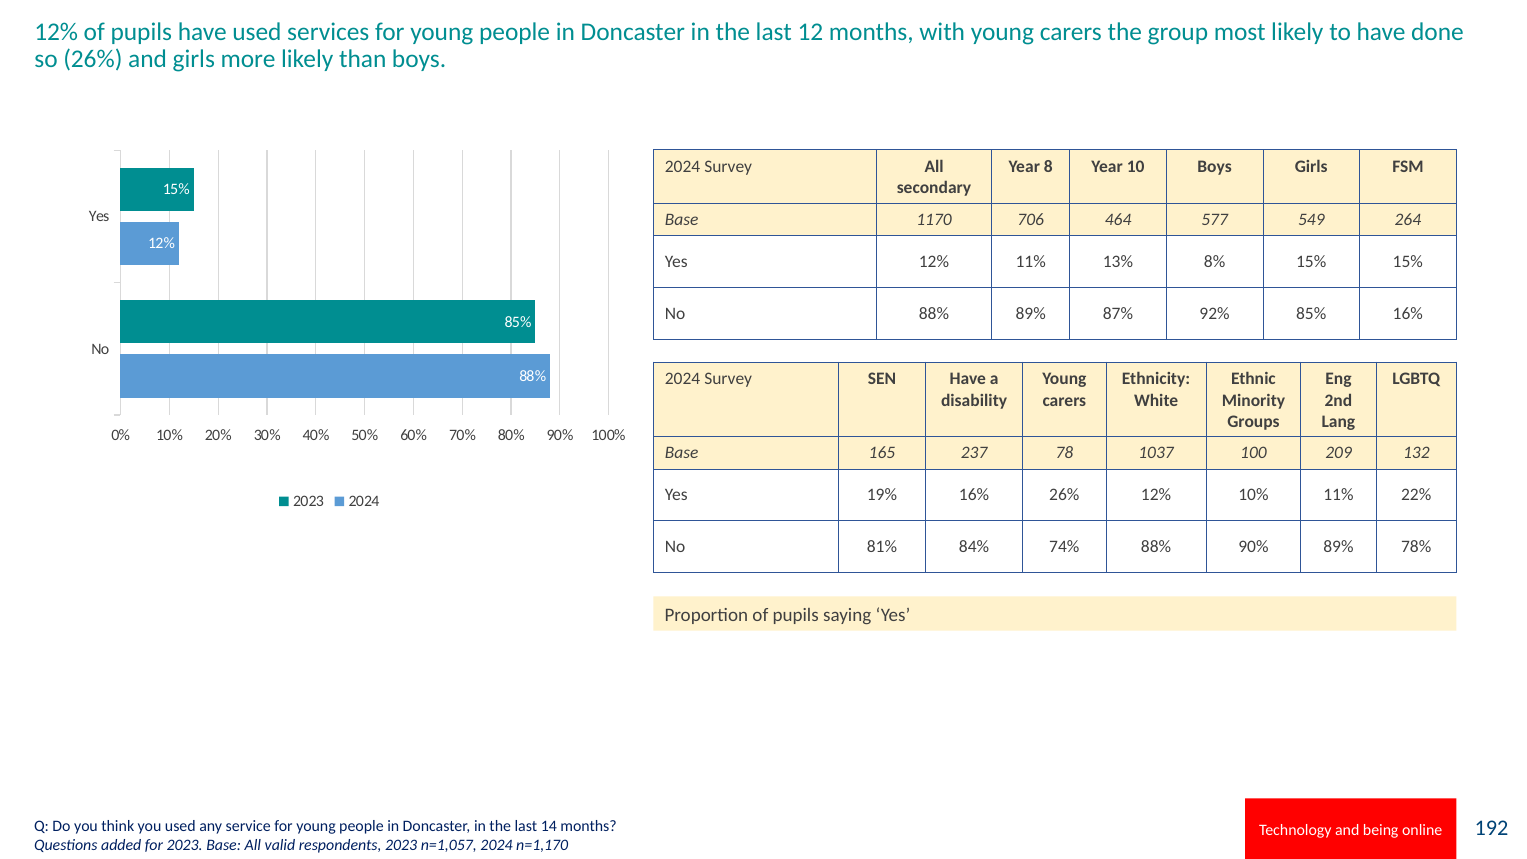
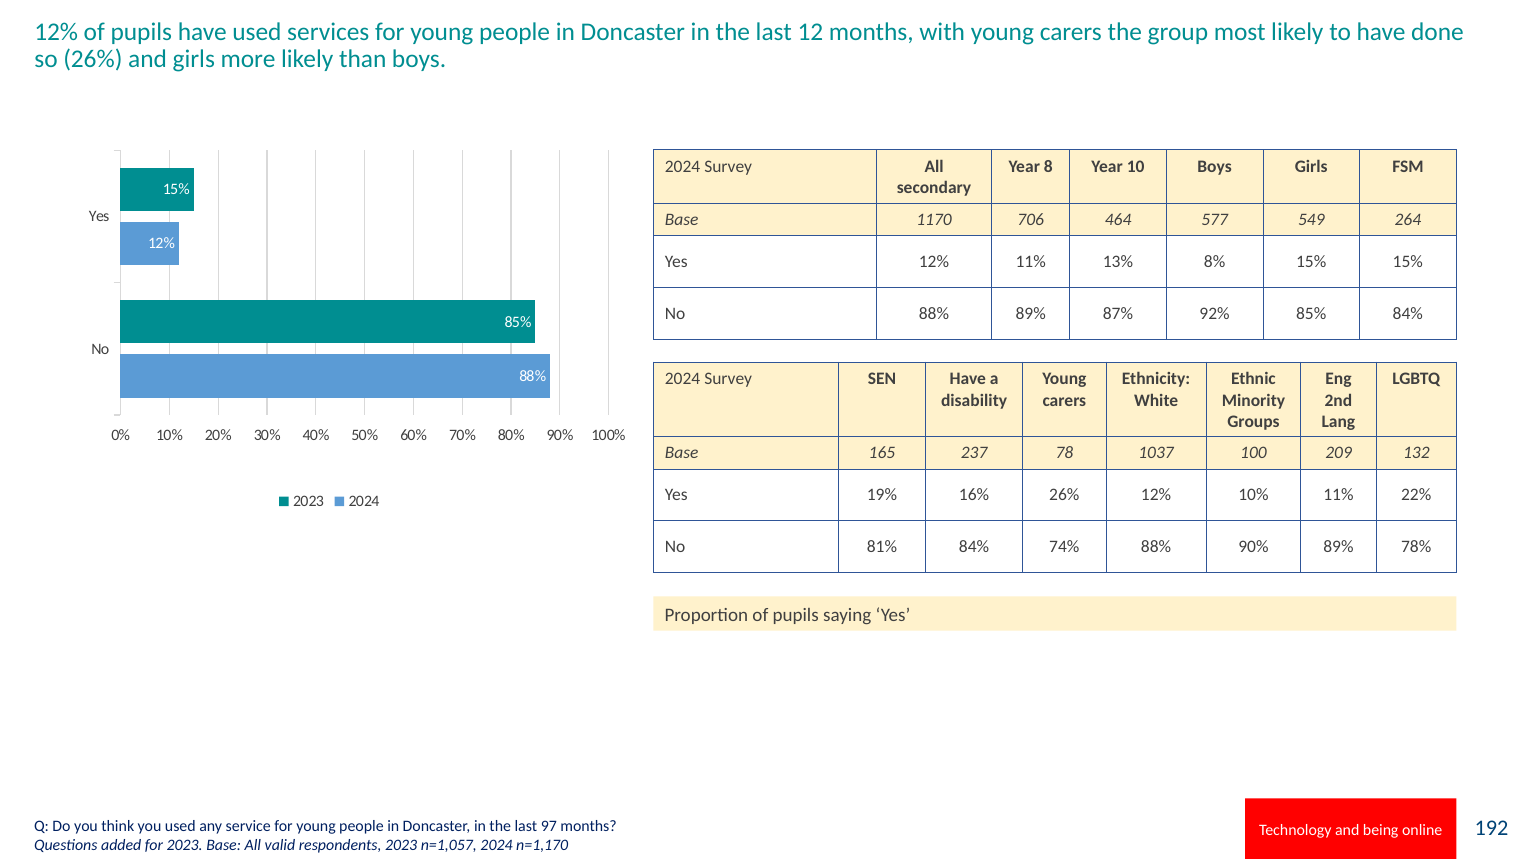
85% 16%: 16% -> 84%
14: 14 -> 97
